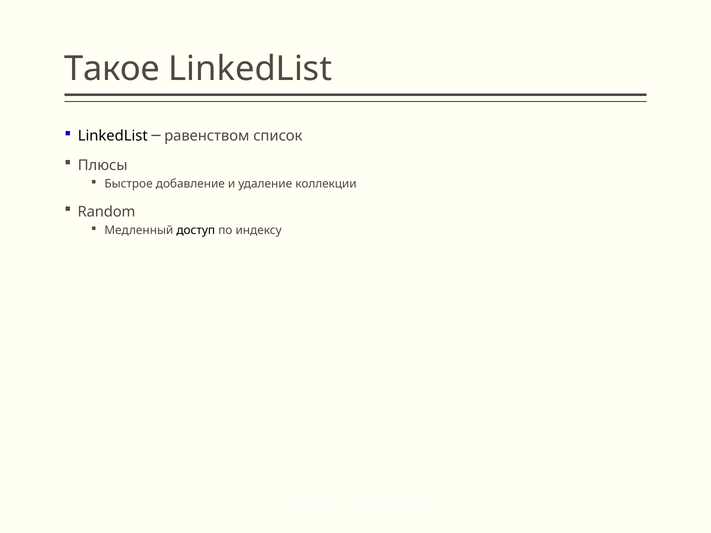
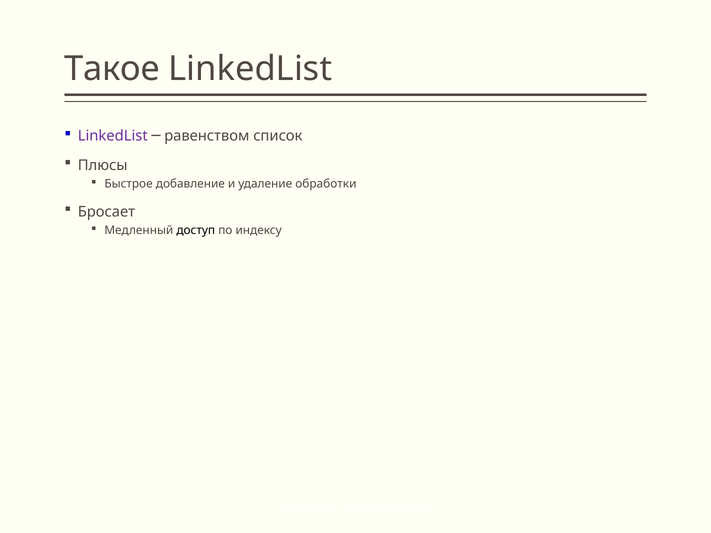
LinkedList at (113, 136) colour: black -> purple
коллекции: коллекции -> обработки
Random: Random -> Бросает
